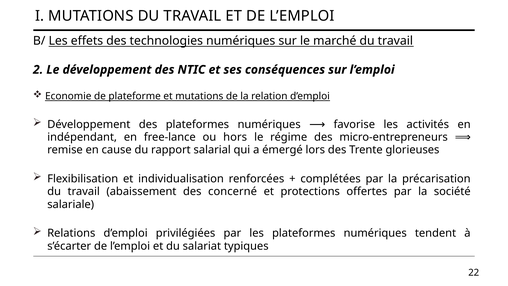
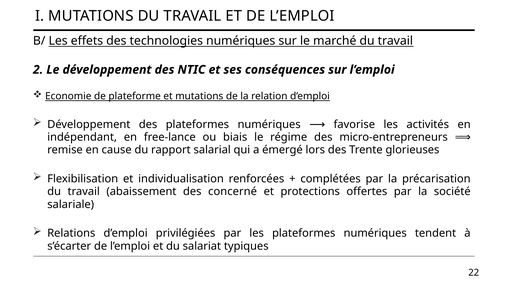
hors: hors -> biais
